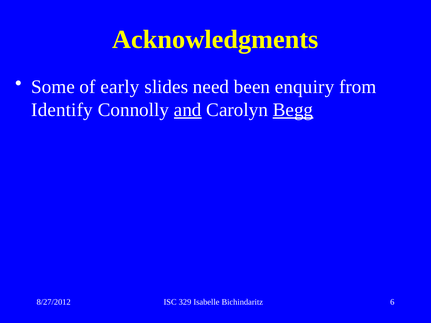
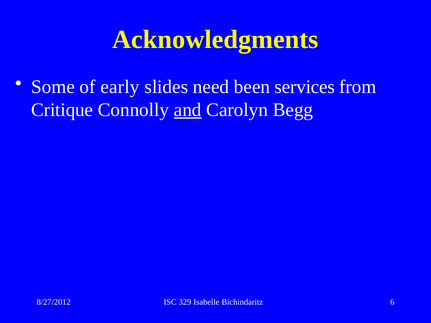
enquiry: enquiry -> services
Identify: Identify -> Critique
Begg underline: present -> none
